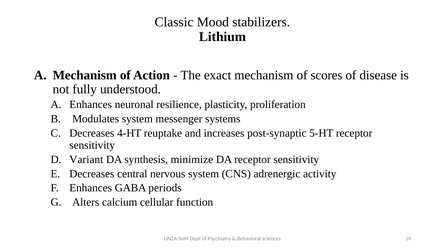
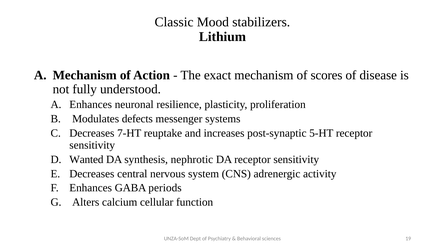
Modulates system: system -> defects
4-HT: 4-HT -> 7-HT
Variant: Variant -> Wanted
minimize: minimize -> nephrotic
